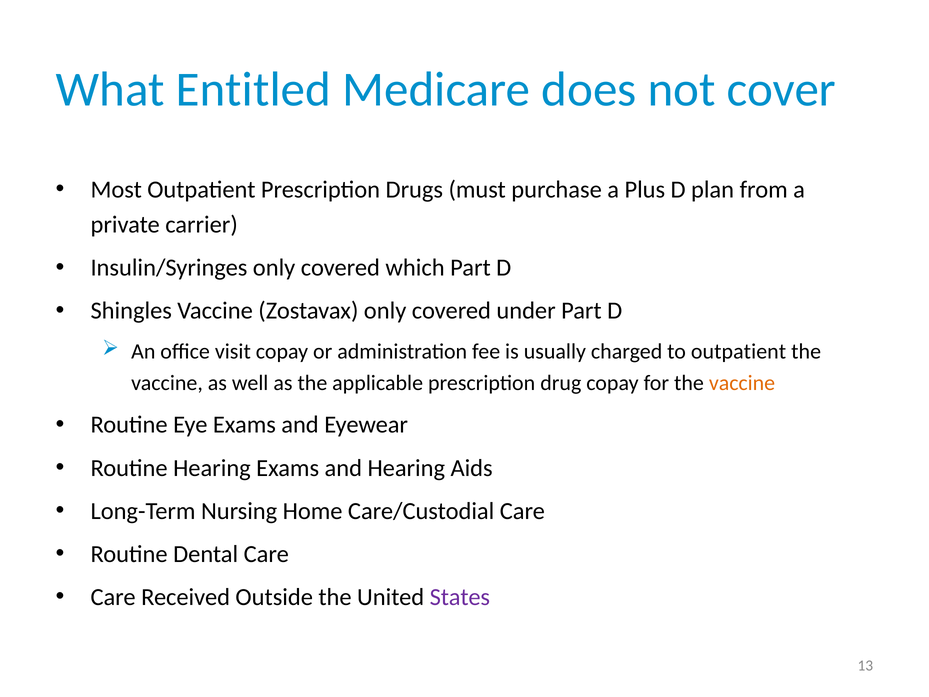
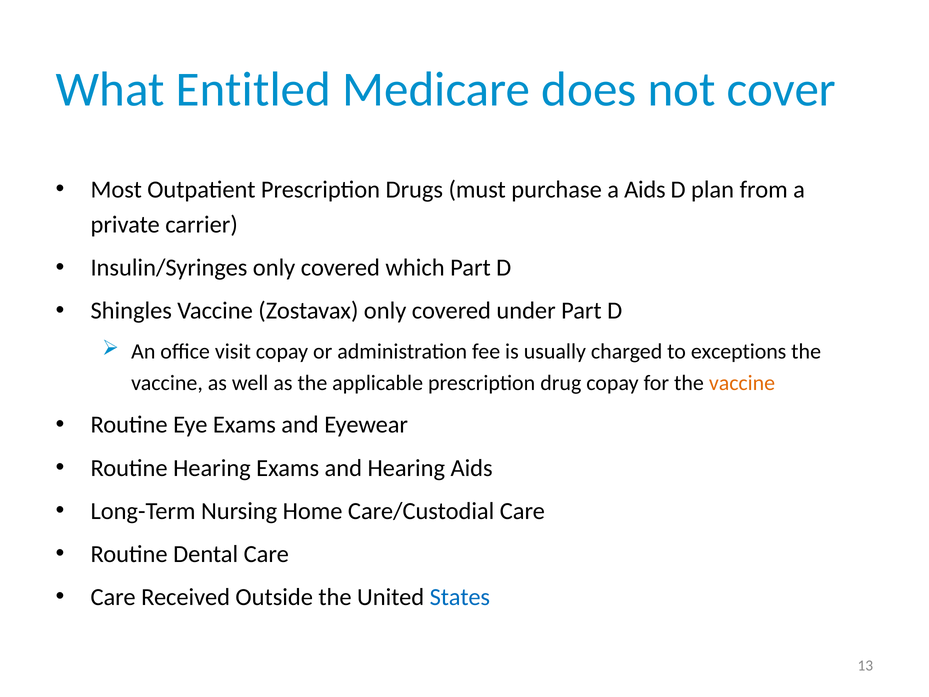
a Plus: Plus -> Aids
to outpatient: outpatient -> exceptions
States colour: purple -> blue
